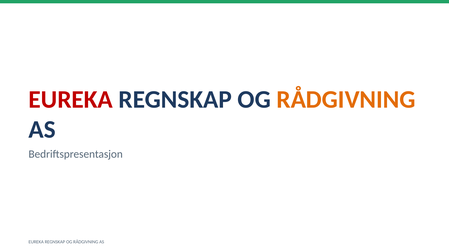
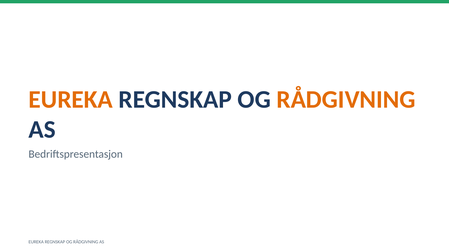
EUREKA at (71, 100) colour: red -> orange
